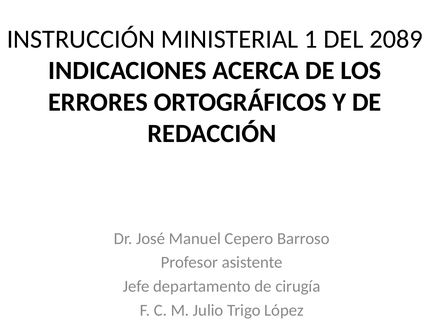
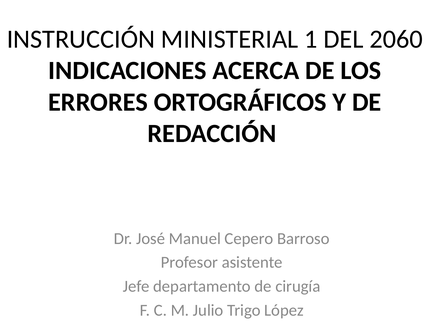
2089: 2089 -> 2060
